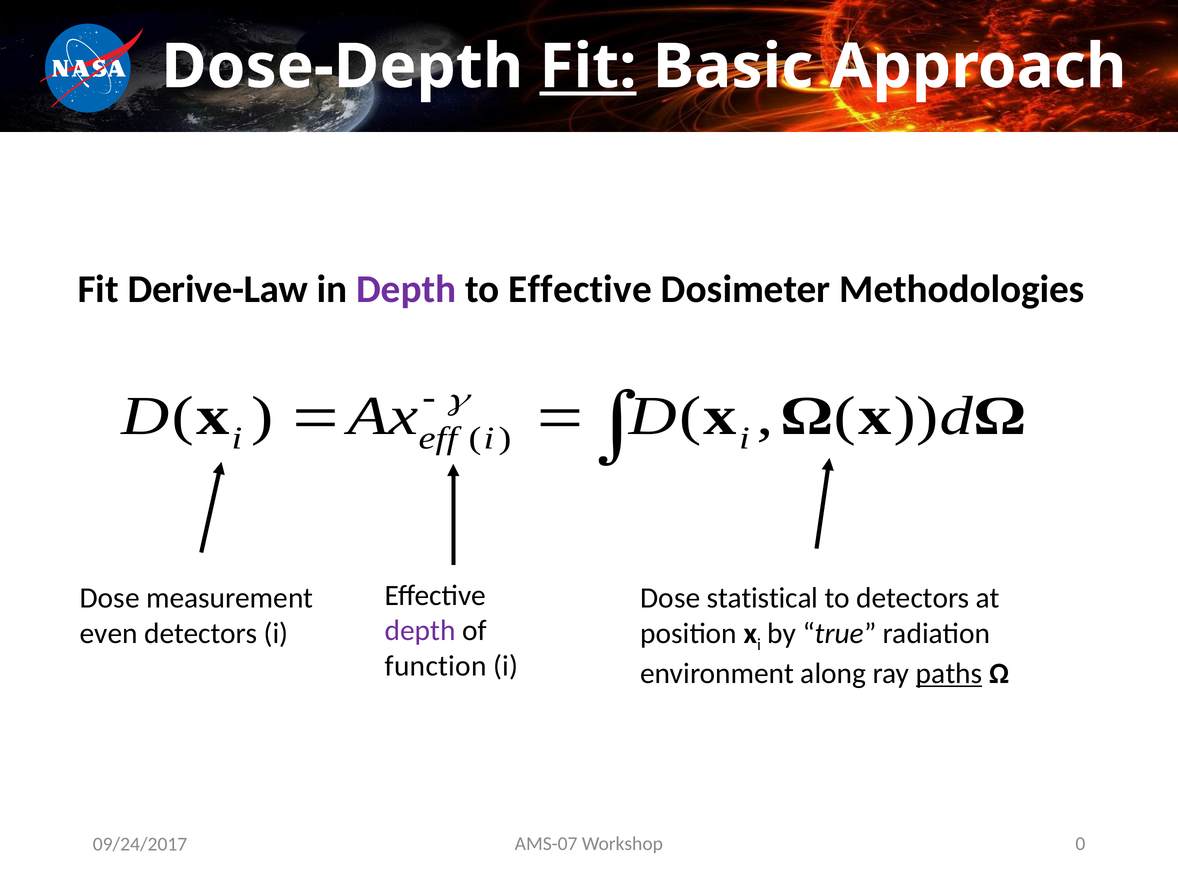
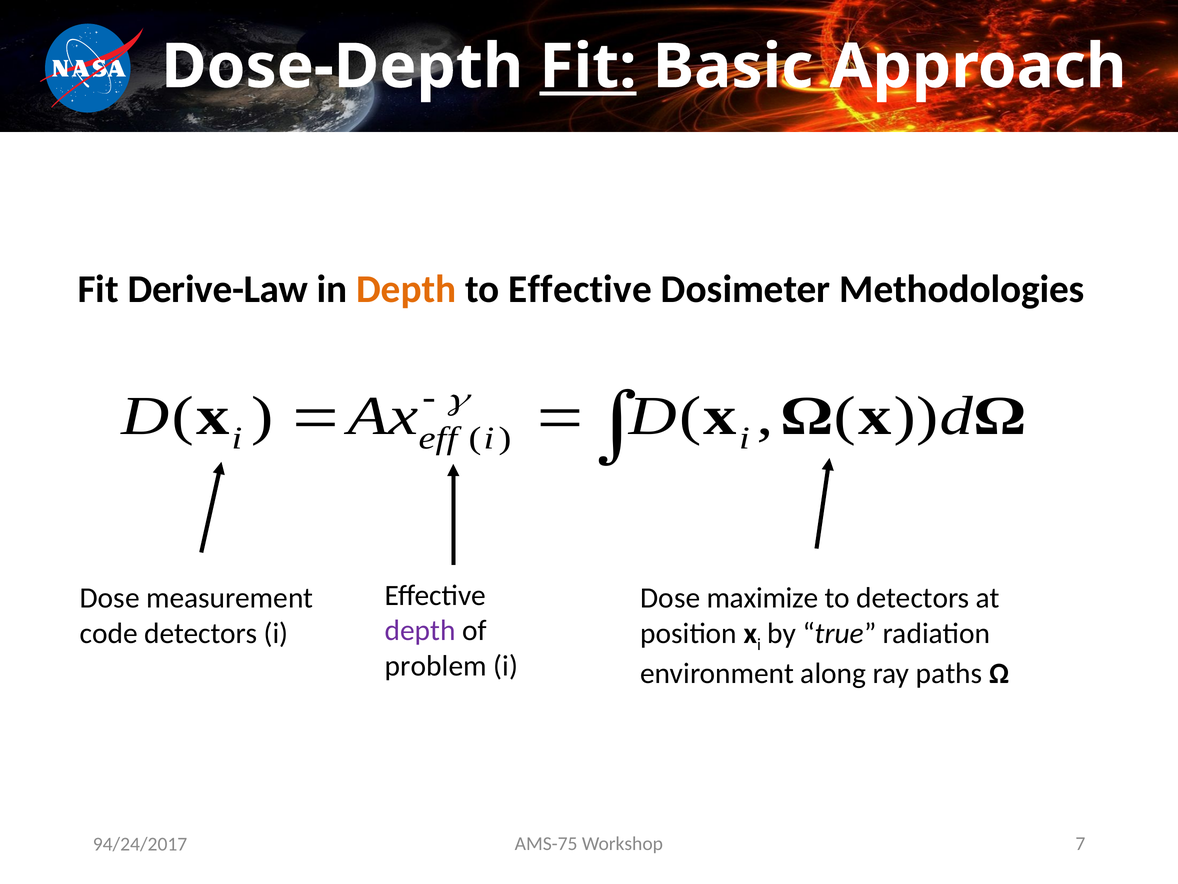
Depth at (406, 289) colour: purple -> orange
statistical: statistical -> maximize
even: even -> code
function: function -> problem
paths underline: present -> none
AMS-07: AMS-07 -> AMS-75
0: 0 -> 7
09/24/2017: 09/24/2017 -> 94/24/2017
